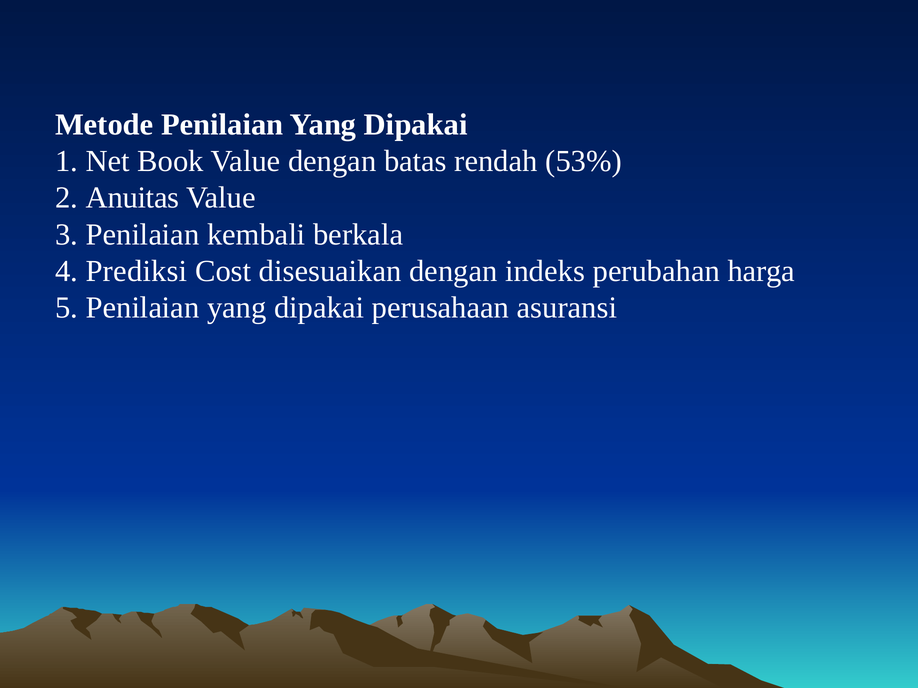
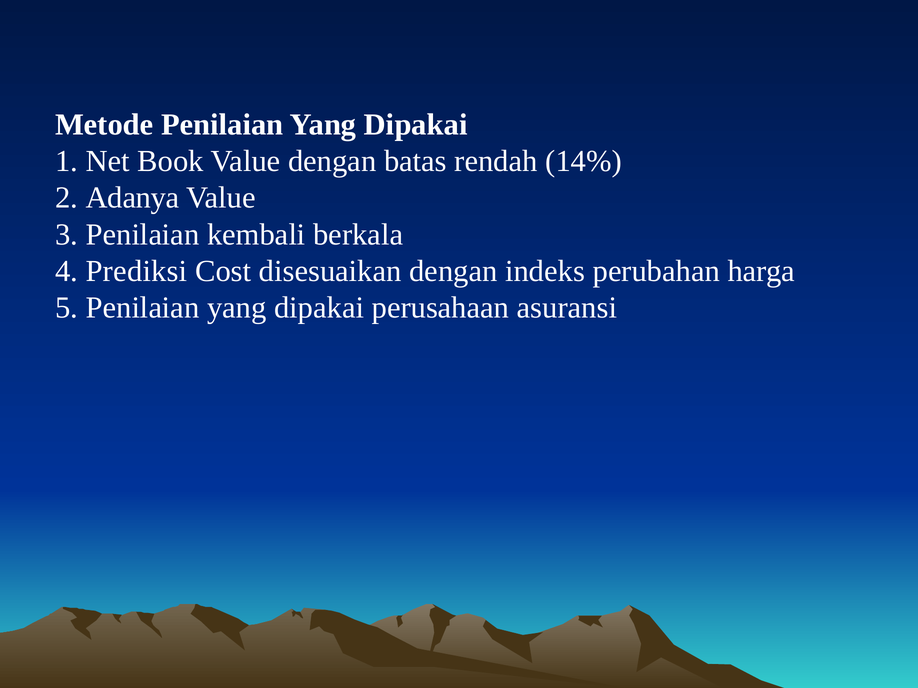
53%: 53% -> 14%
Anuitas: Anuitas -> Adanya
